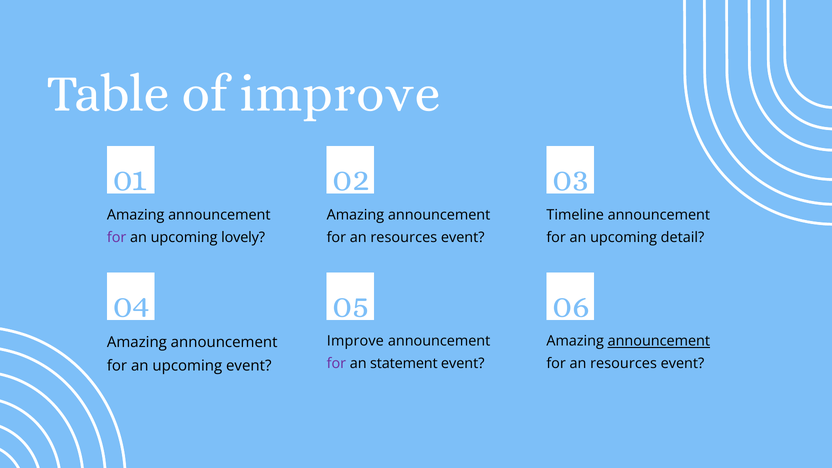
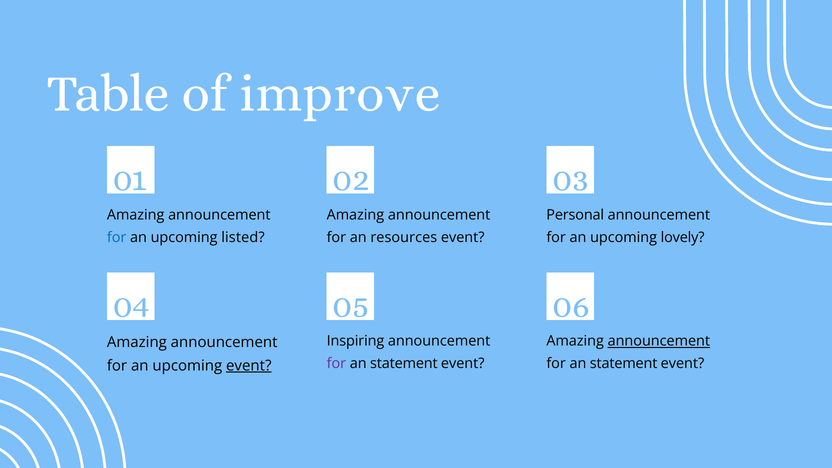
Timeline: Timeline -> Personal
for at (117, 237) colour: purple -> blue
lovely: lovely -> listed
detail: detail -> lovely
Improve at (355, 341): Improve -> Inspiring
resources at (624, 364): resources -> statement
event at (249, 366) underline: none -> present
